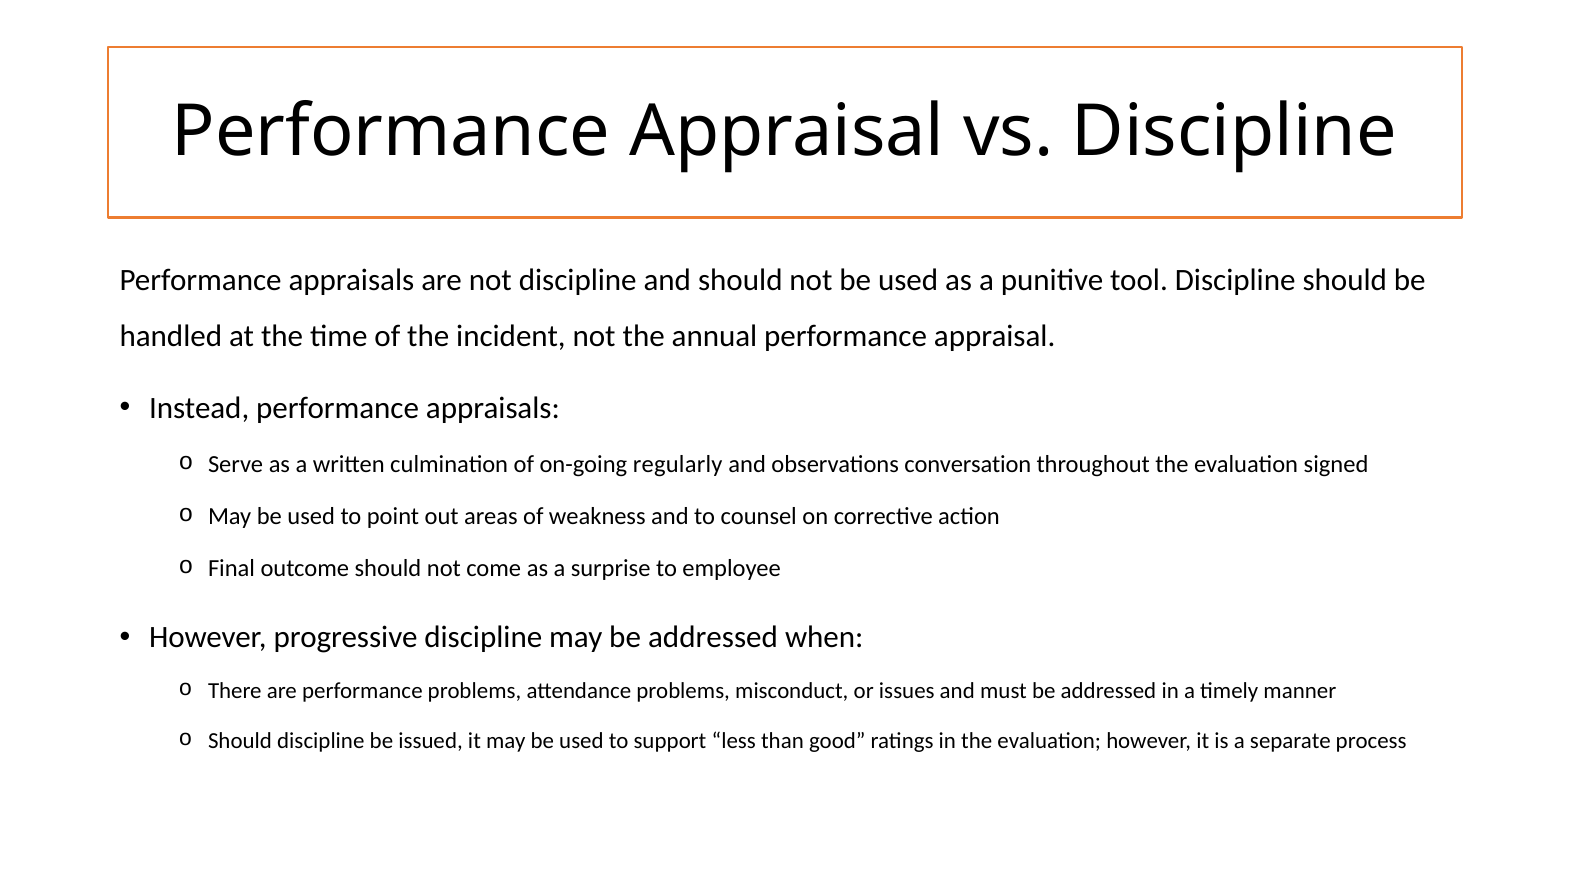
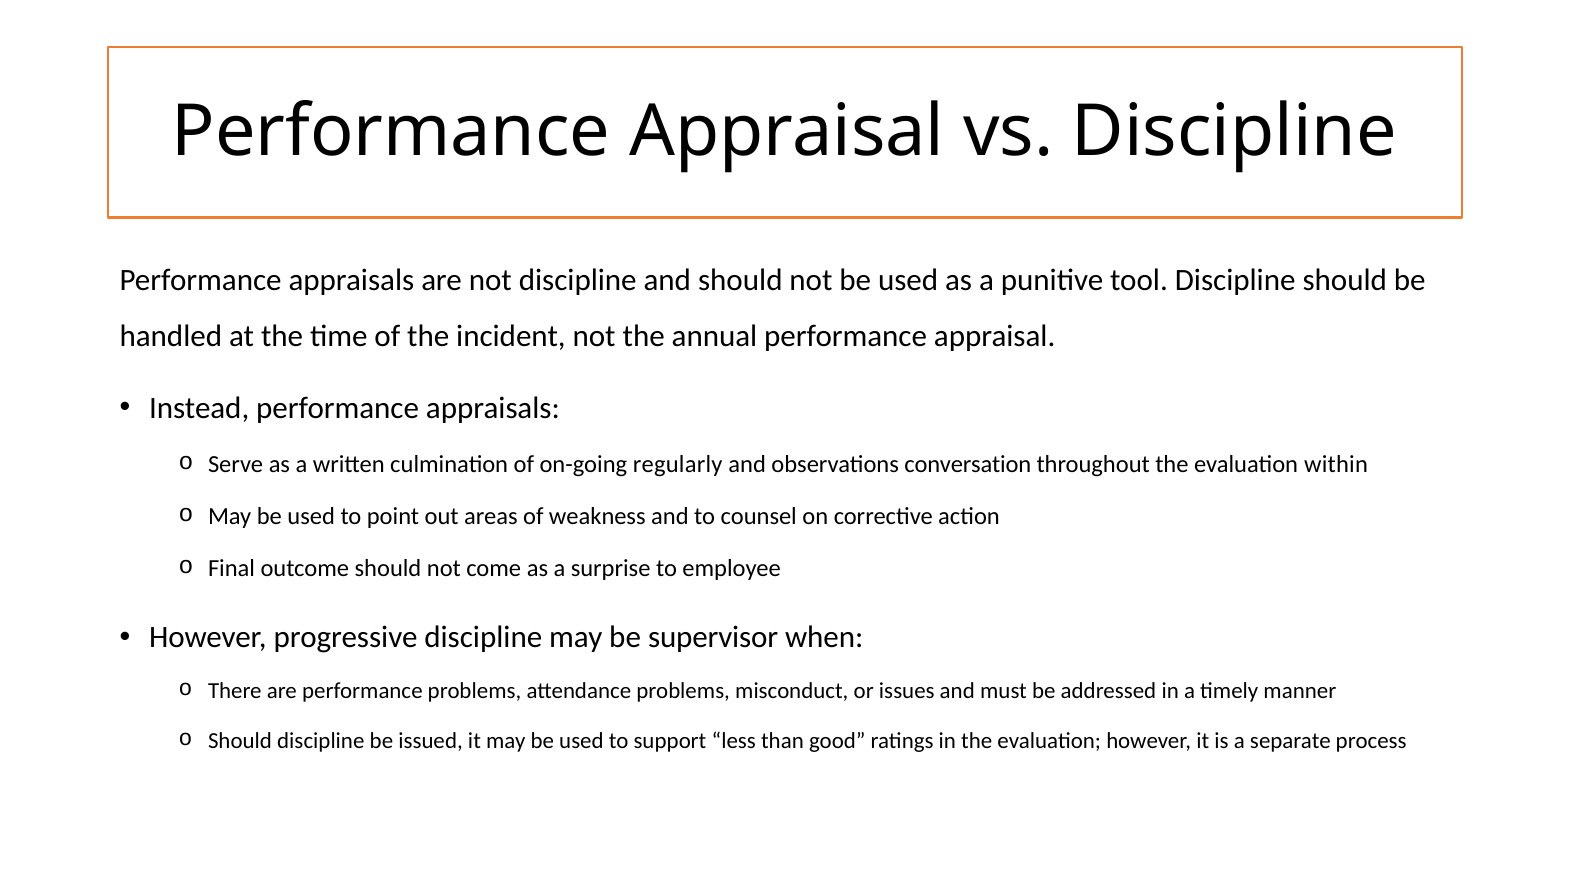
signed: signed -> within
may be addressed: addressed -> supervisor
